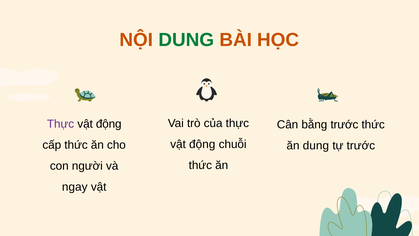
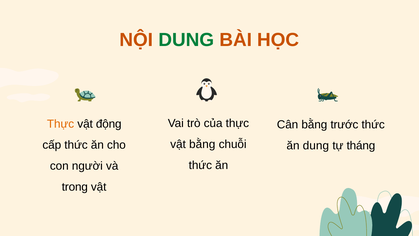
Thực at (61, 124) colour: purple -> orange
động at (202, 144): động -> bằng
tự trước: trước -> tháng
ngay: ngay -> trong
